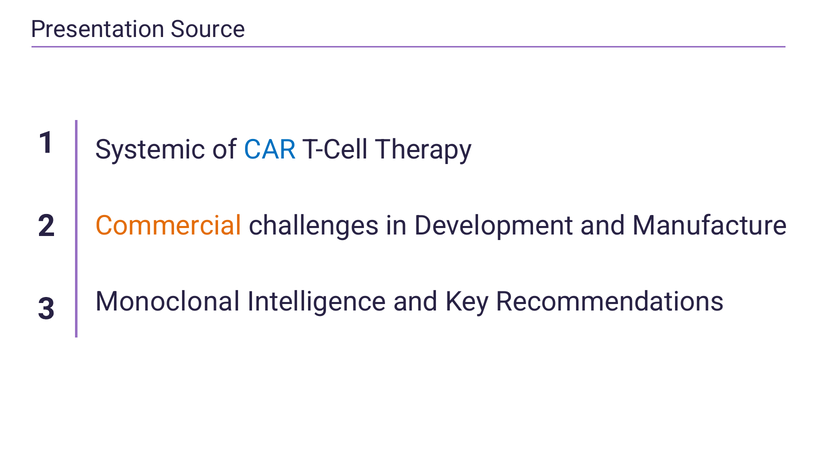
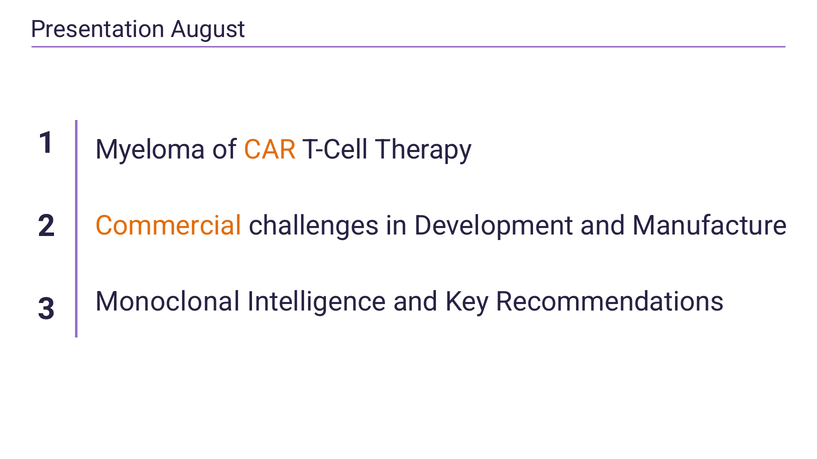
Source: Source -> August
Systemic: Systemic -> Myeloma
CAR colour: blue -> orange
